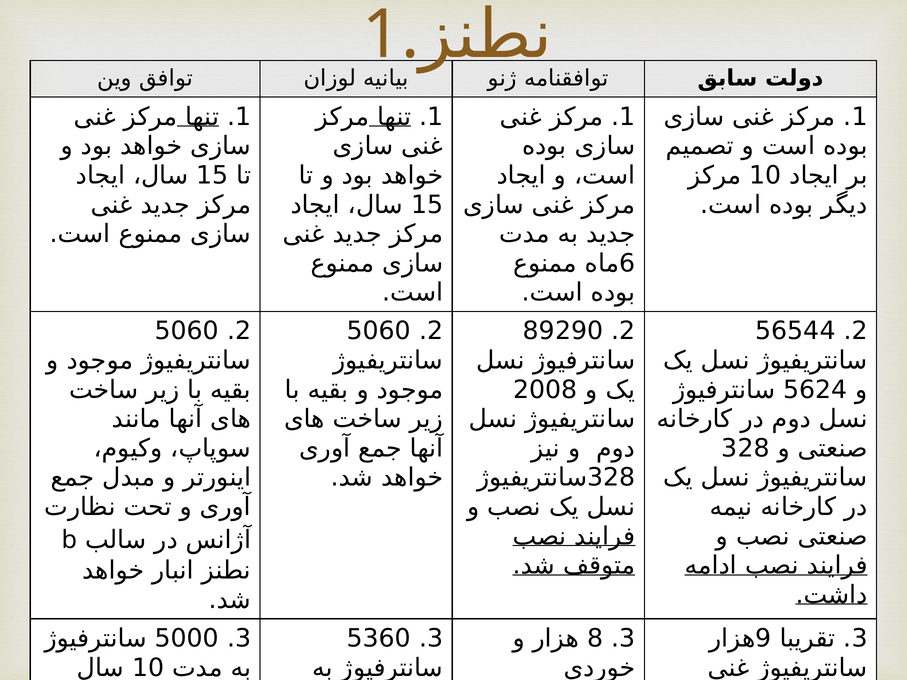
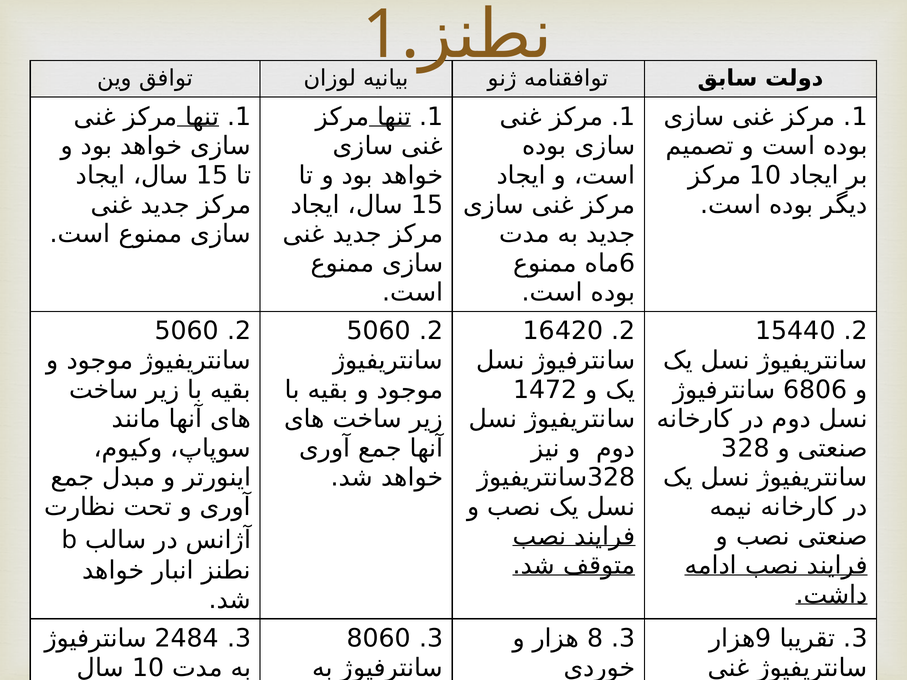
89290: 89290 -> 16420
56544: 56544 -> 15440
2008: 2008 -> 1472
5624: 5624 -> 6806
5000: 5000 -> 2484
5360: 5360 -> 8060
